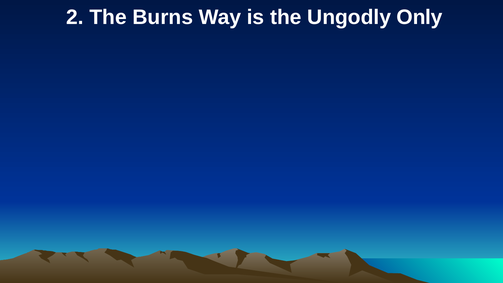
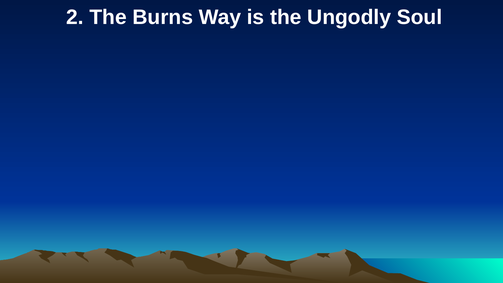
Only: Only -> Soul
